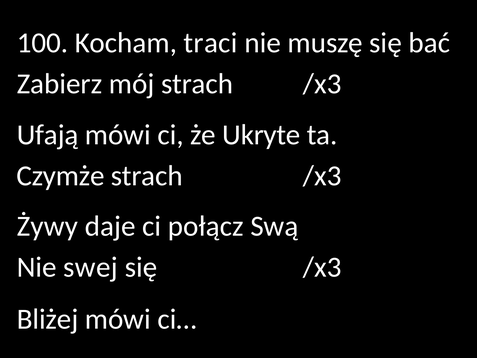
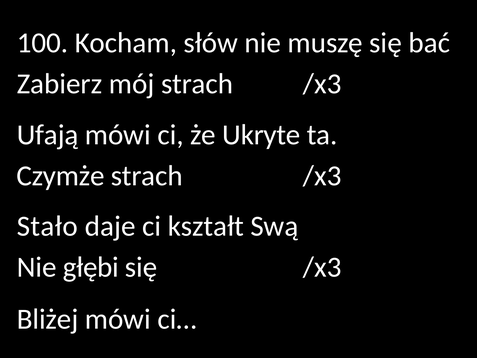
traci: traci -> słów
Żywy: Żywy -> Stało
połącz: połącz -> kształt
swej: swej -> głębi
